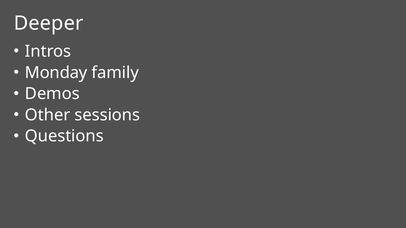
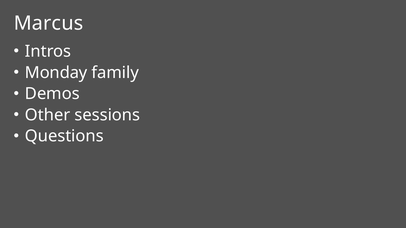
Deeper: Deeper -> Marcus
